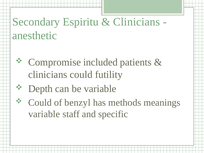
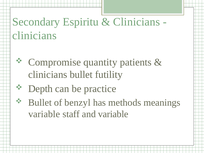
anesthetic at (35, 35): anesthetic -> clinicians
included: included -> quantity
clinicians could: could -> bullet
be variable: variable -> practice
Could at (40, 103): Could -> Bullet
and specific: specific -> variable
